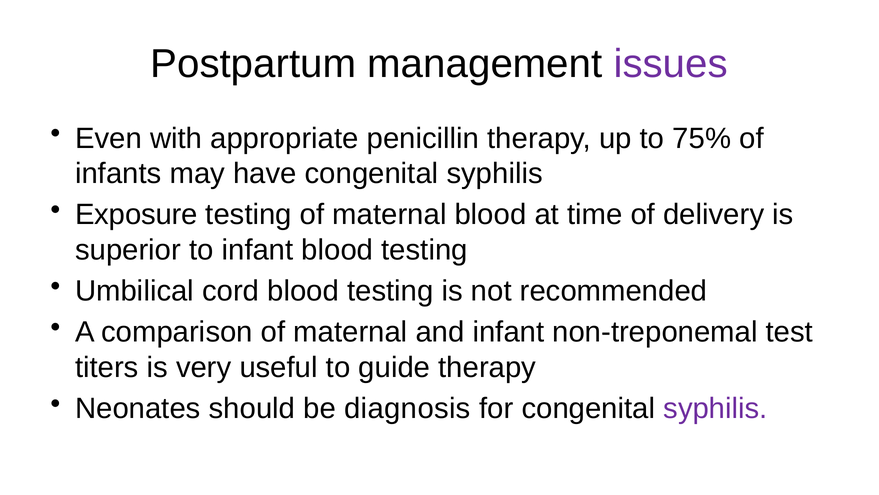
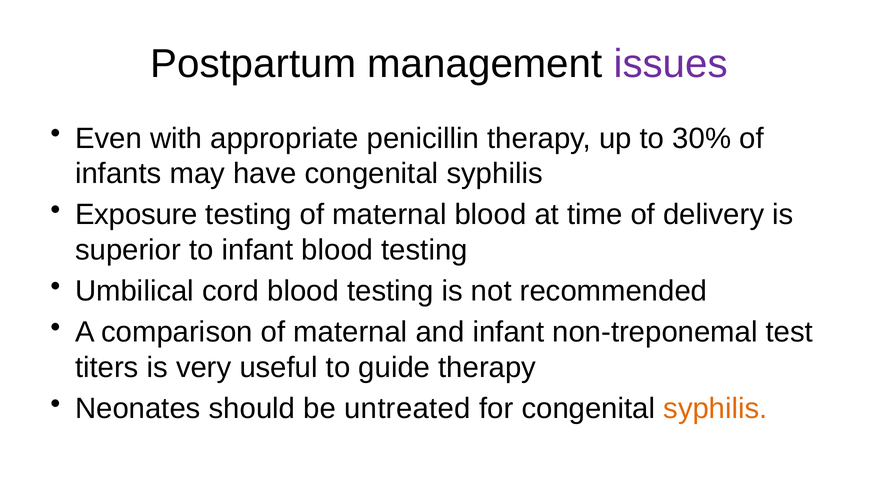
75%: 75% -> 30%
diagnosis: diagnosis -> untreated
syphilis at (715, 408) colour: purple -> orange
